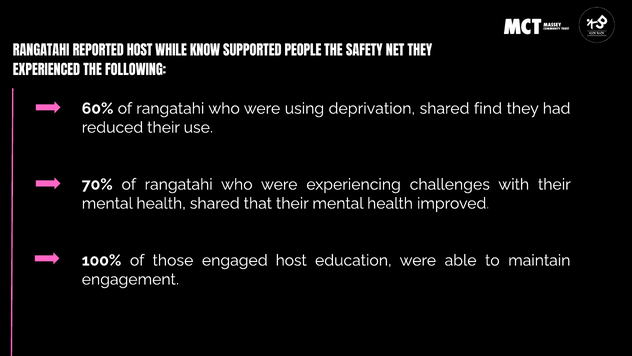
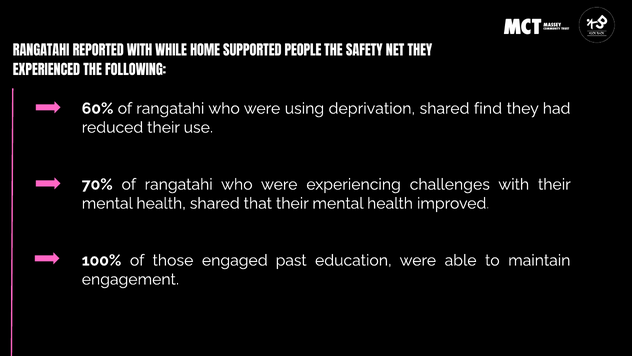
REPORTED HOST: HOST -> WITH
KNOW: KNOW -> HOME
engaged host: host -> past
